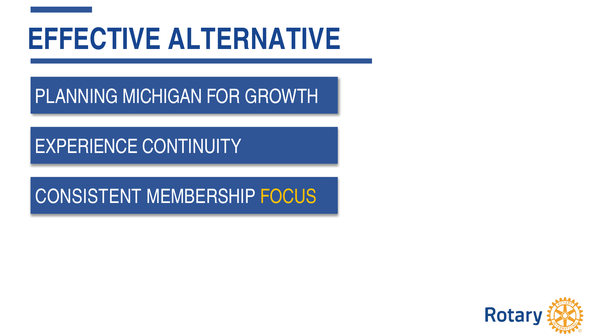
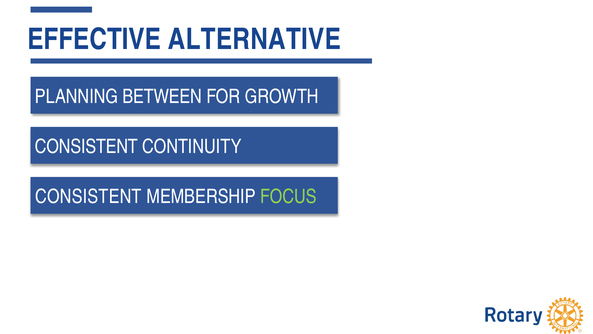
MICHIGAN: MICHIGAN -> BETWEEN
EXPERIENCE at (86, 146): EXPERIENCE -> CONSISTENT
FOCUS colour: yellow -> light green
